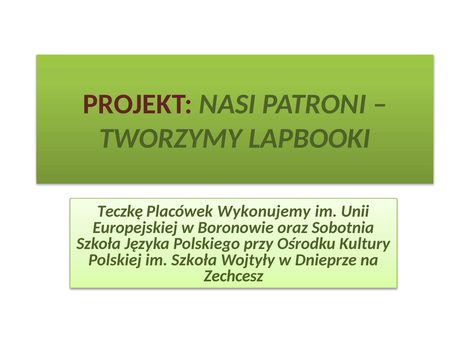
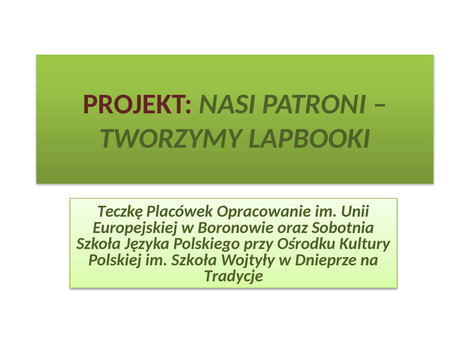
Wykonujemy: Wykonujemy -> Opracowanie
Zechcesz: Zechcesz -> Tradycje
